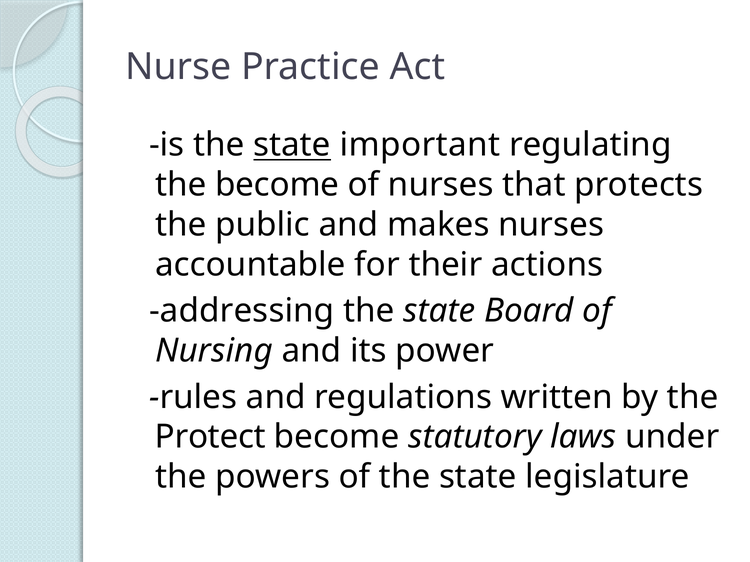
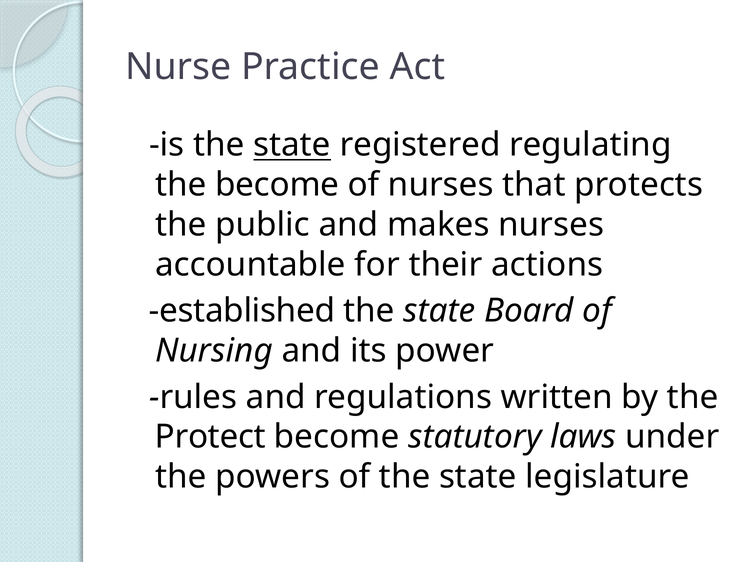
important: important -> registered
addressing: addressing -> established
